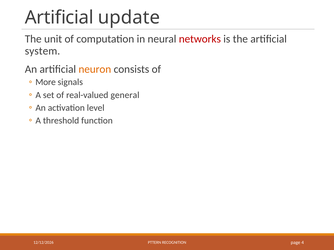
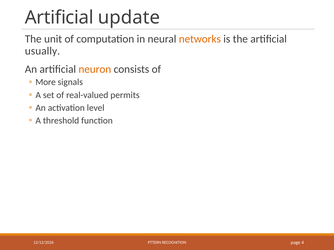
networks colour: red -> orange
system: system -> usually
general: general -> permits
